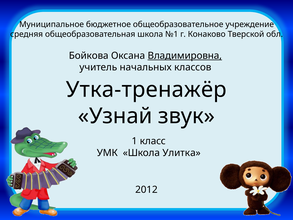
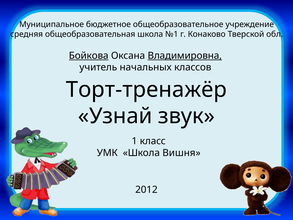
Бойкова underline: none -> present
Утка-тренажёр: Утка-тренажёр -> Торт-тренажёр
Улитка: Улитка -> Вишня
